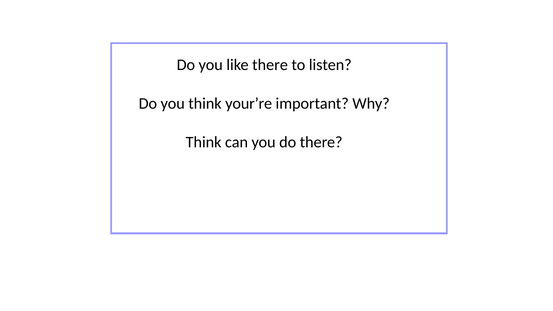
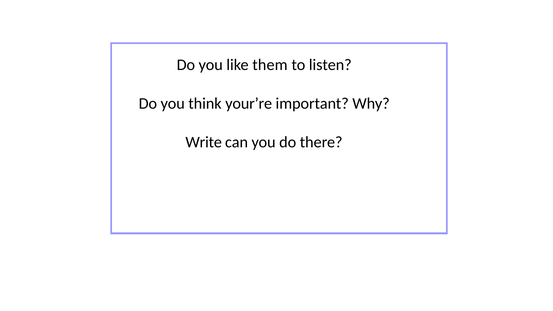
like there: there -> them
Think at (204, 142): Think -> Write
